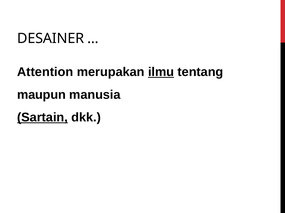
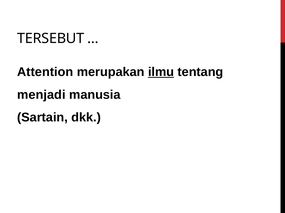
DESAINER: DESAINER -> TERSEBUT
maupun: maupun -> menjadi
Sartain underline: present -> none
